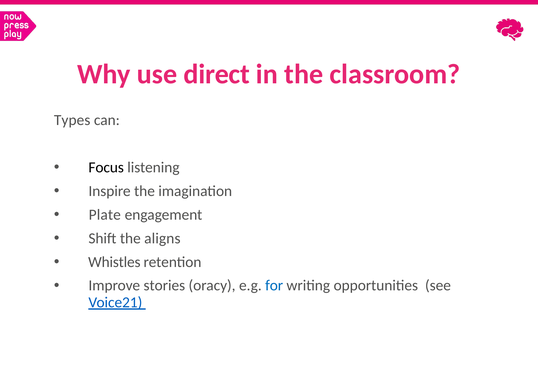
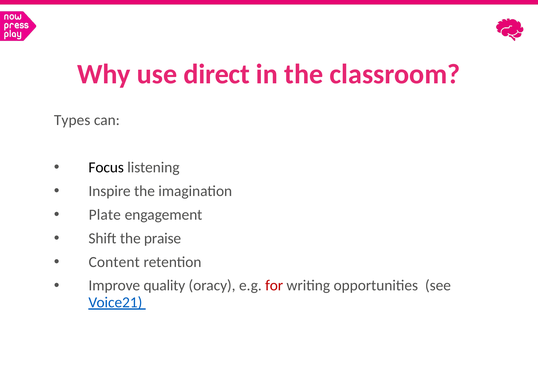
aligns: aligns -> praise
Whistles: Whistles -> Content
stories: stories -> quality
for colour: blue -> red
